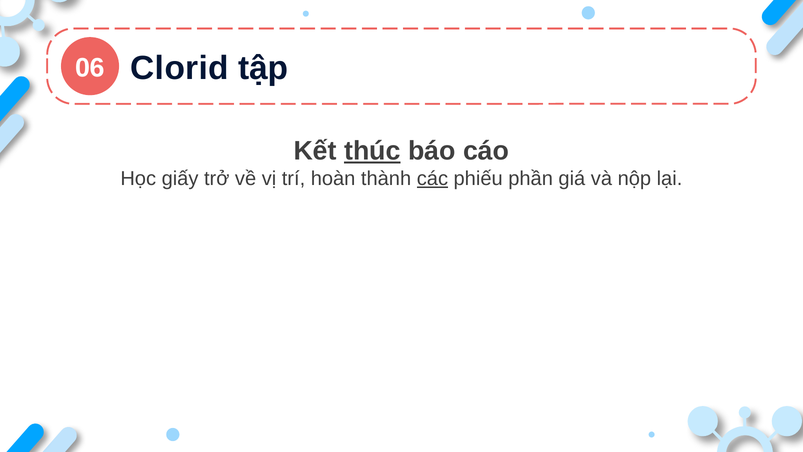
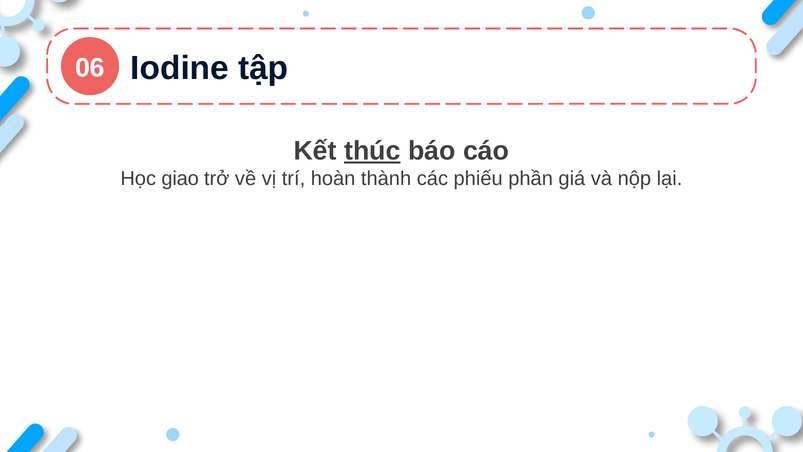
Clorid: Clorid -> Iodine
giấy: giấy -> giao
các underline: present -> none
